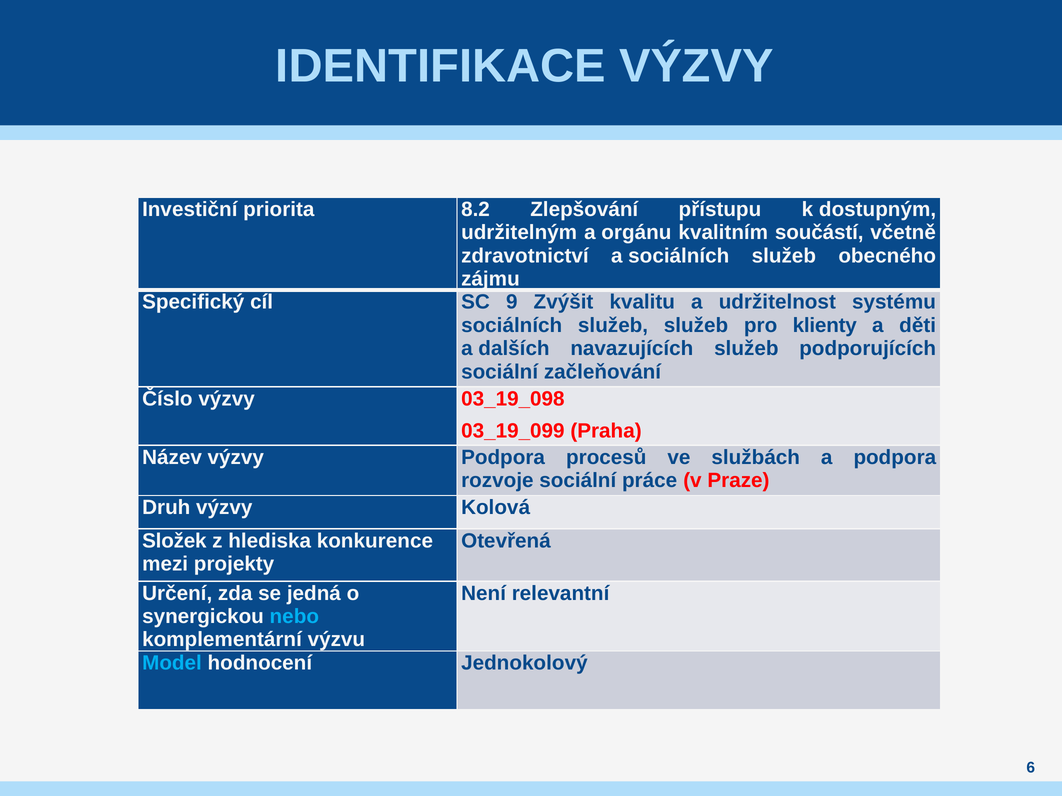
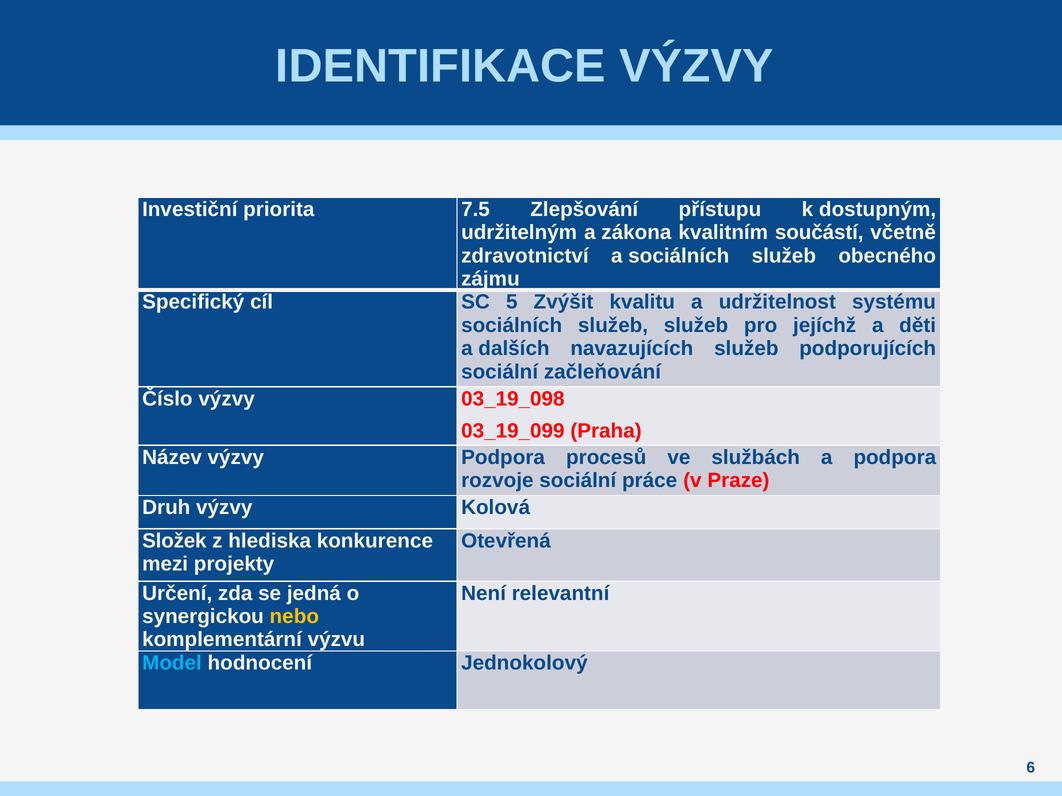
8.2: 8.2 -> 7.5
orgánu: orgánu -> zákona
9: 9 -> 5
klienty: klienty -> jejíchž
nebo colour: light blue -> yellow
